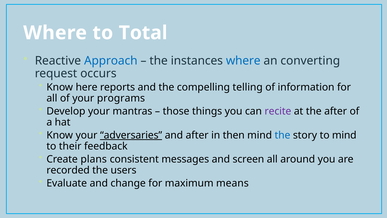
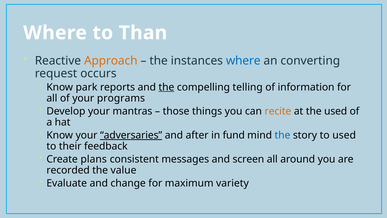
Total: Total -> Than
Approach colour: blue -> orange
here: here -> park
the at (166, 87) underline: none -> present
recite colour: purple -> orange
the after: after -> used
then: then -> fund
to mind: mind -> used
users: users -> value
means: means -> variety
